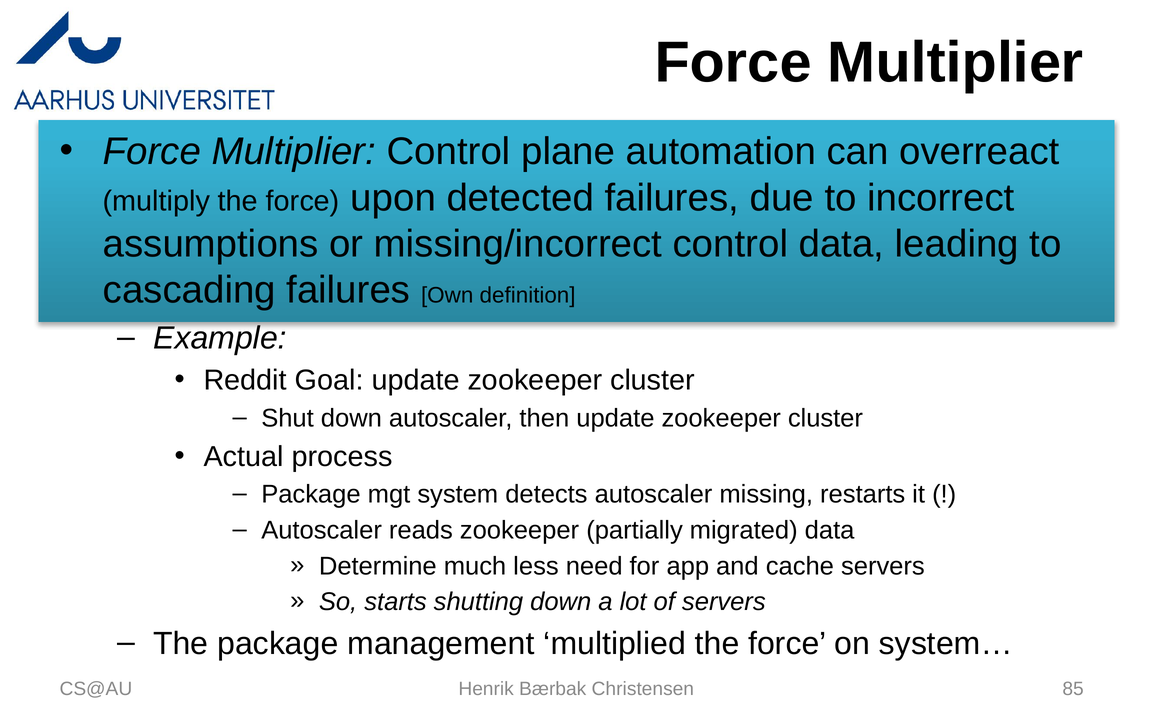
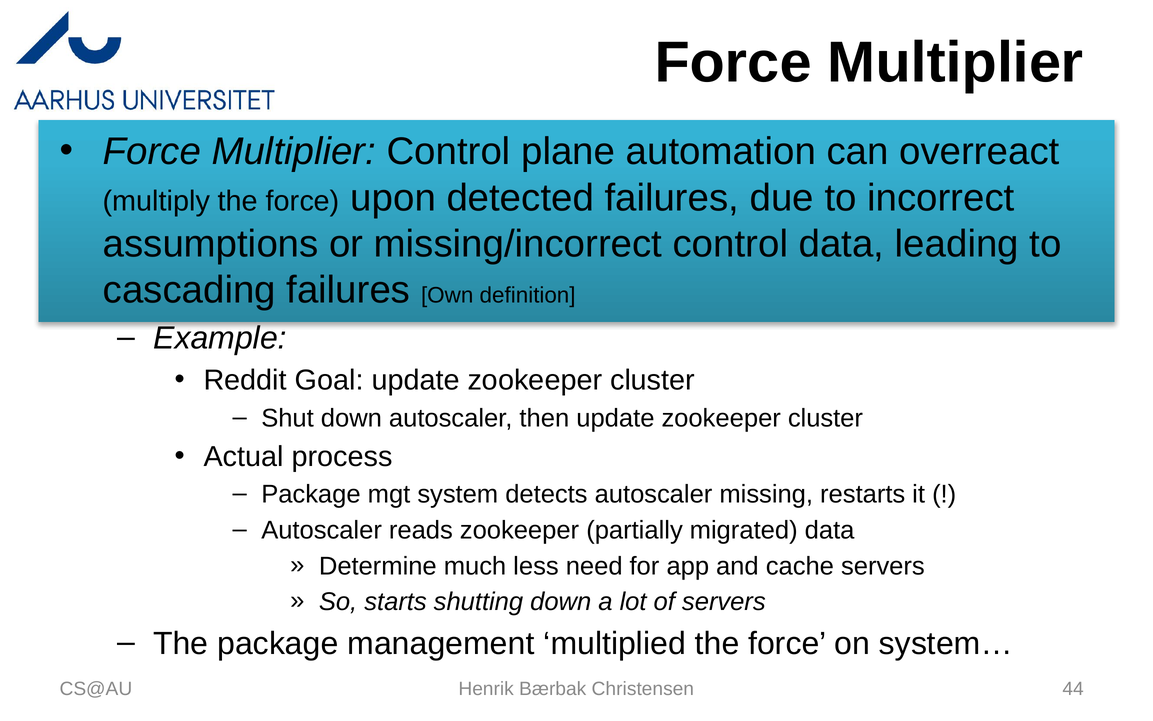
85: 85 -> 44
